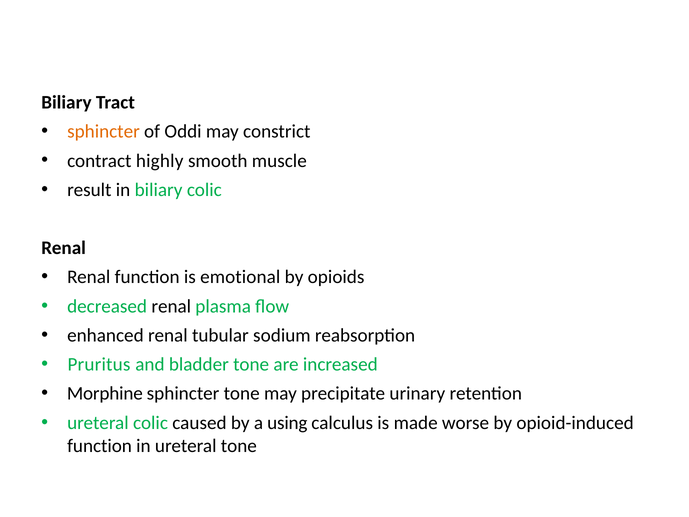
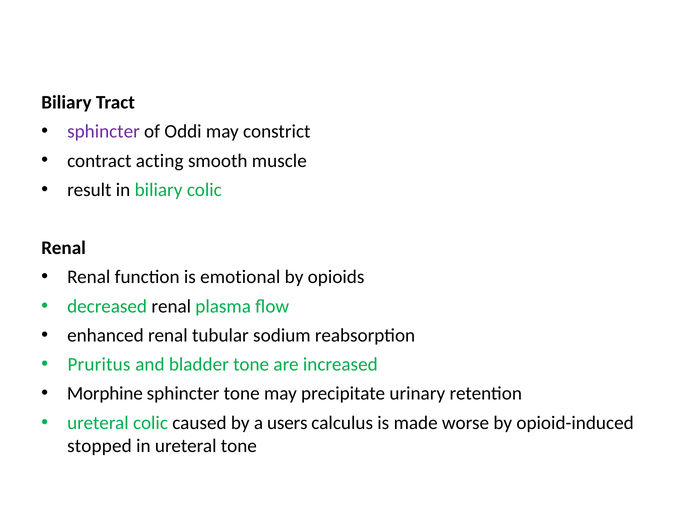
sphincter at (103, 132) colour: orange -> purple
highly: highly -> acting
using: using -> users
function at (100, 446): function -> stopped
